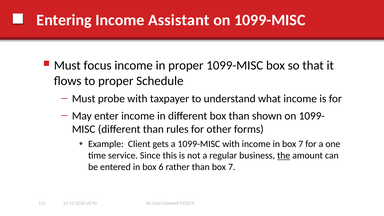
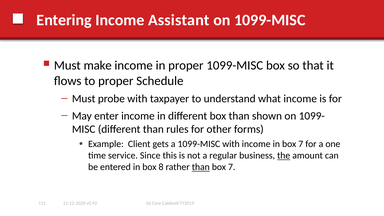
focus: focus -> make
6: 6 -> 8
than at (201, 167) underline: none -> present
